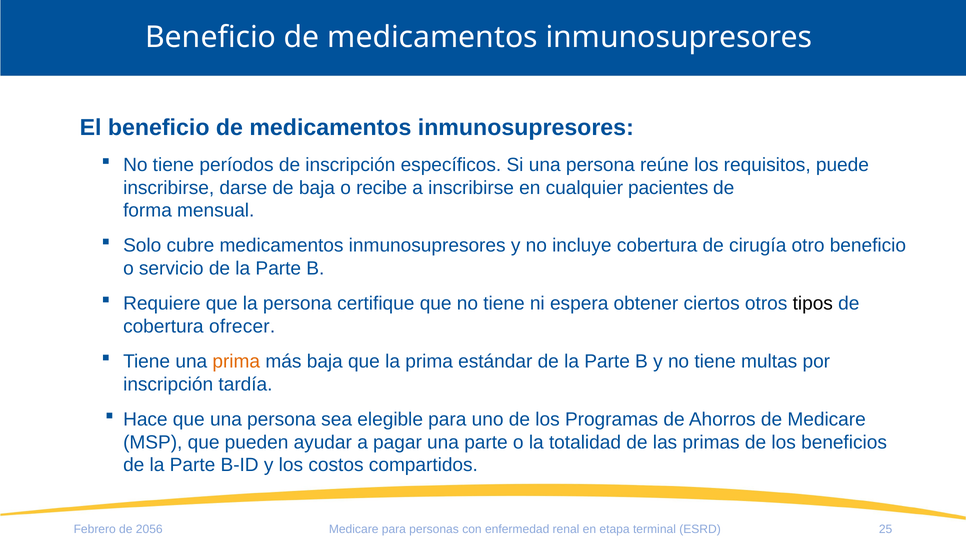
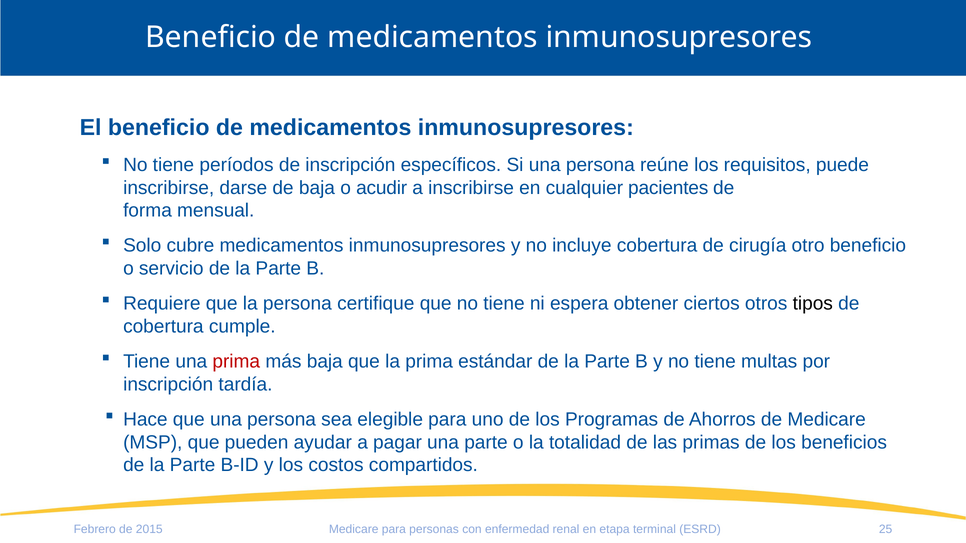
recibe: recibe -> acudir
ofrecer: ofrecer -> cumple
prima at (236, 362) colour: orange -> red
2056: 2056 -> 2015
